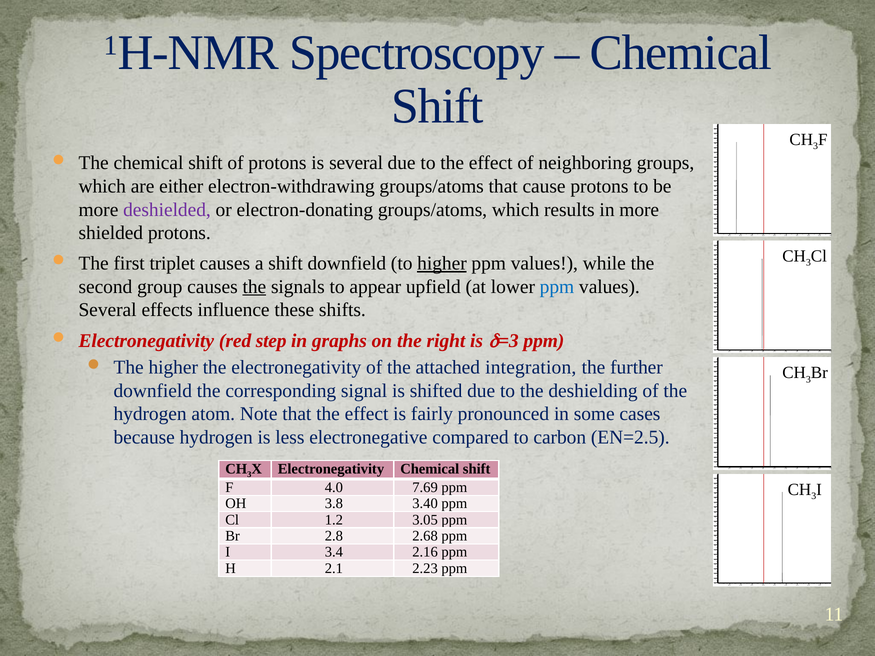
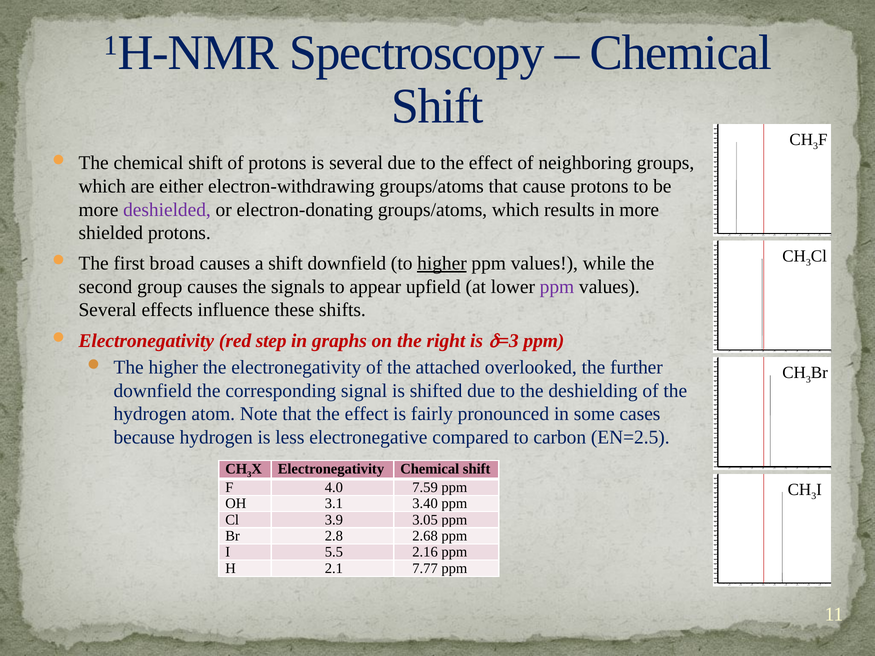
triplet: triplet -> broad
the at (254, 287) underline: present -> none
ppm at (557, 287) colour: blue -> purple
integration: integration -> overlooked
7.69: 7.69 -> 7.59
3.8: 3.8 -> 3.1
1.2: 1.2 -> 3.9
3.4: 3.4 -> 5.5
2.23: 2.23 -> 7.77
